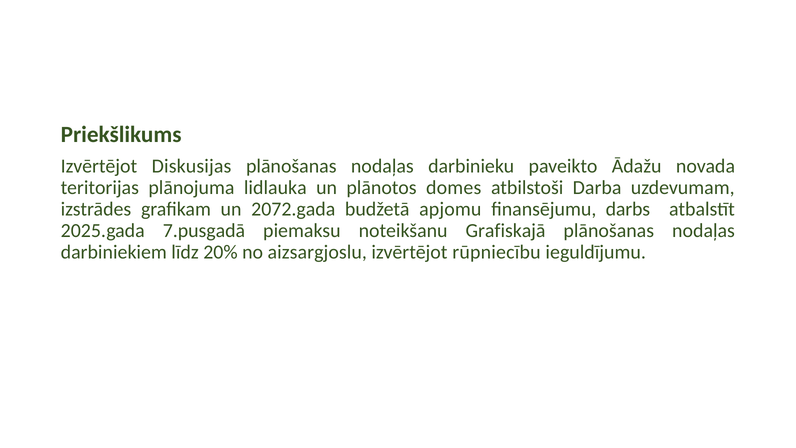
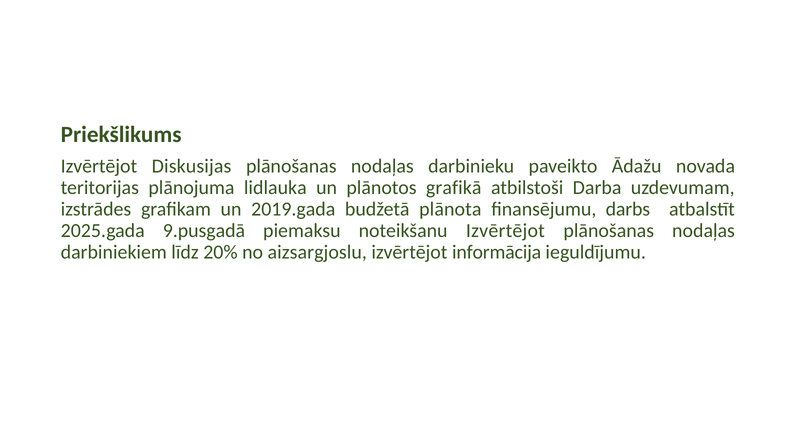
domes: domes -> grafikā
2072.gada: 2072.gada -> 2019.gada
apjomu: apjomu -> plānota
7.pusgadā: 7.pusgadā -> 9.pusgadā
noteikšanu Grafiskajā: Grafiskajā -> Izvērtējot
rūpniecību: rūpniecību -> informācija
